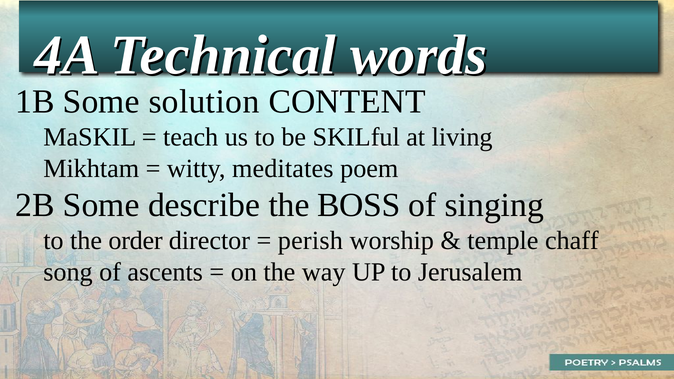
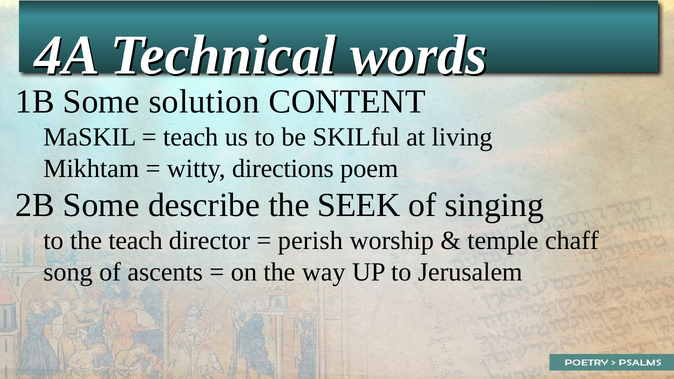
meditates: meditates -> directions
BOSS: BOSS -> SEEK
the order: order -> teach
